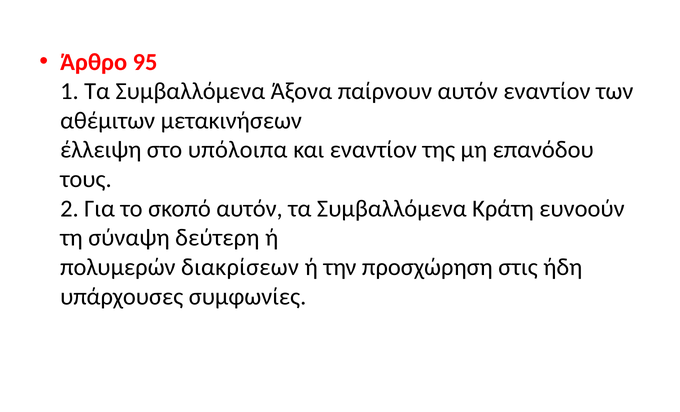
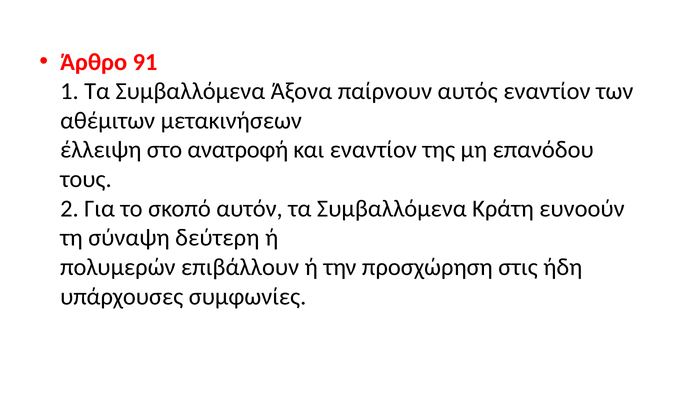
95: 95 -> 91
παίρνουν αυτόν: αυτόν -> αυτός
υπόλοιπα: υπόλοιπα -> ανατροφή
διακρίσεων: διακρίσεων -> επιβάλλουν
